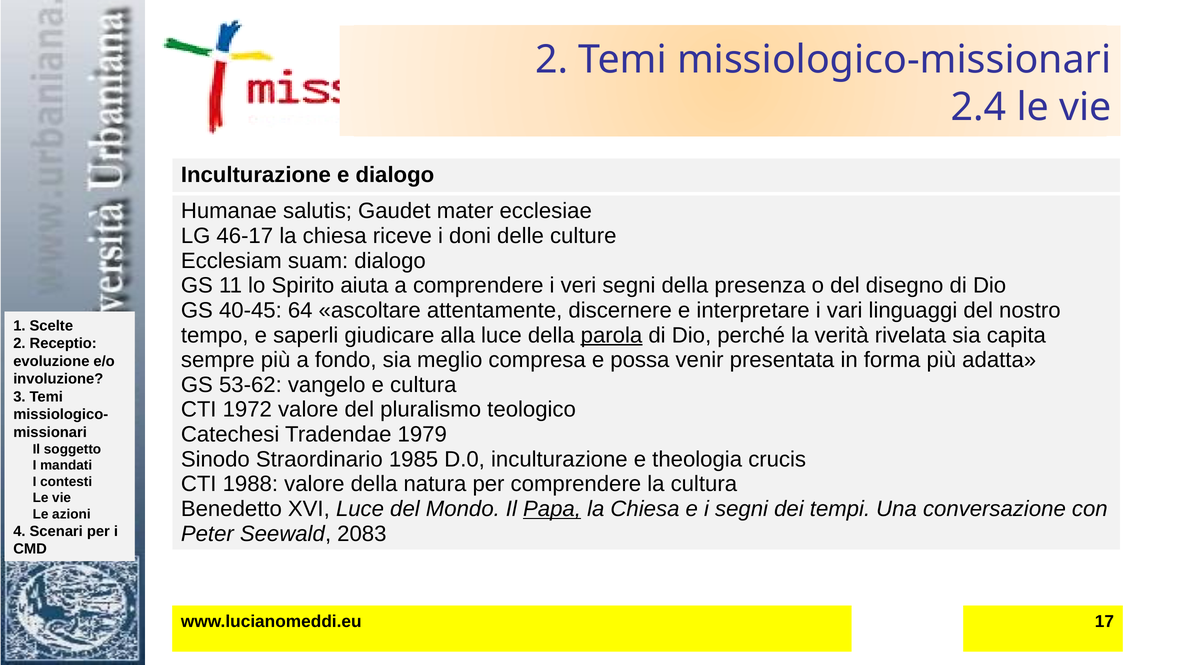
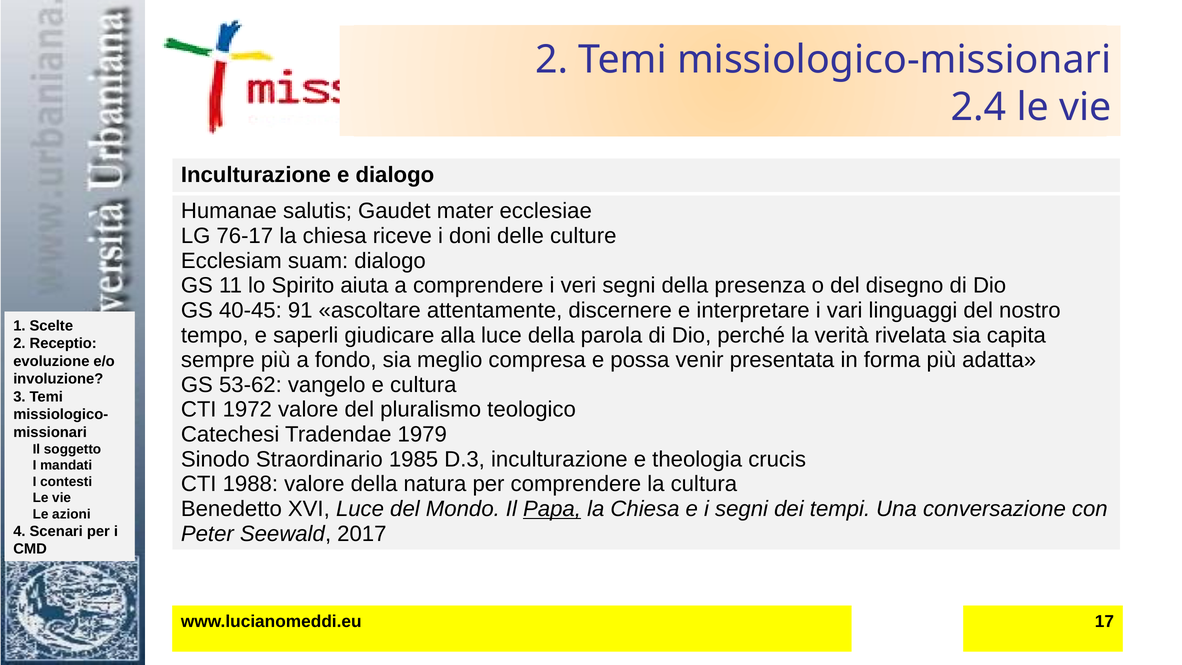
46-17: 46-17 -> 76-17
64: 64 -> 91
parola underline: present -> none
D.0: D.0 -> D.3
2083: 2083 -> 2017
